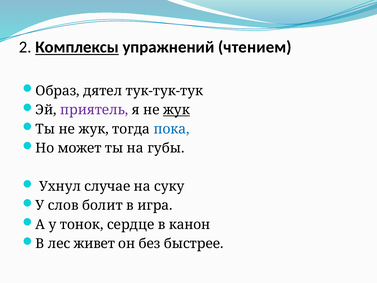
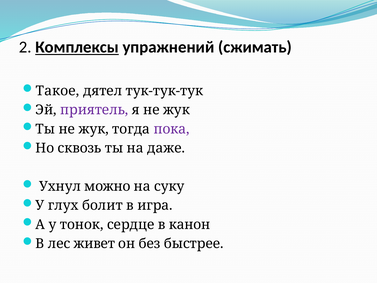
чтением: чтением -> сжимать
Образ: Образ -> Такое
жук at (176, 110) underline: present -> none
пока colour: blue -> purple
может: может -> сквозь
губы: губы -> даже
случае: случае -> можно
слов: слов -> глух
